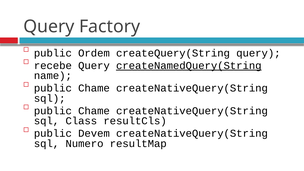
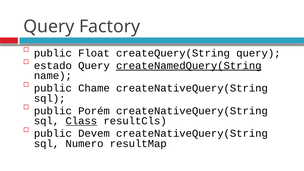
Ordem: Ordem -> Float
recebe: recebe -> estado
Chame at (94, 111): Chame -> Porém
Class underline: none -> present
